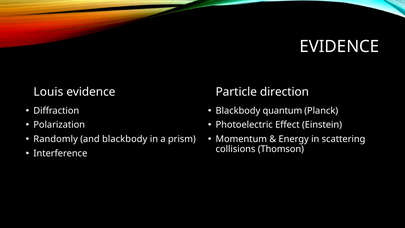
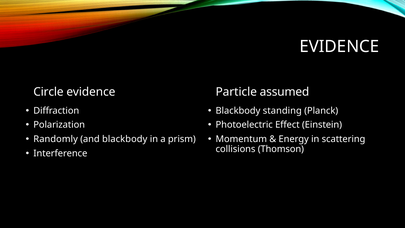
Louis: Louis -> Circle
direction: direction -> assumed
quantum: quantum -> standing
